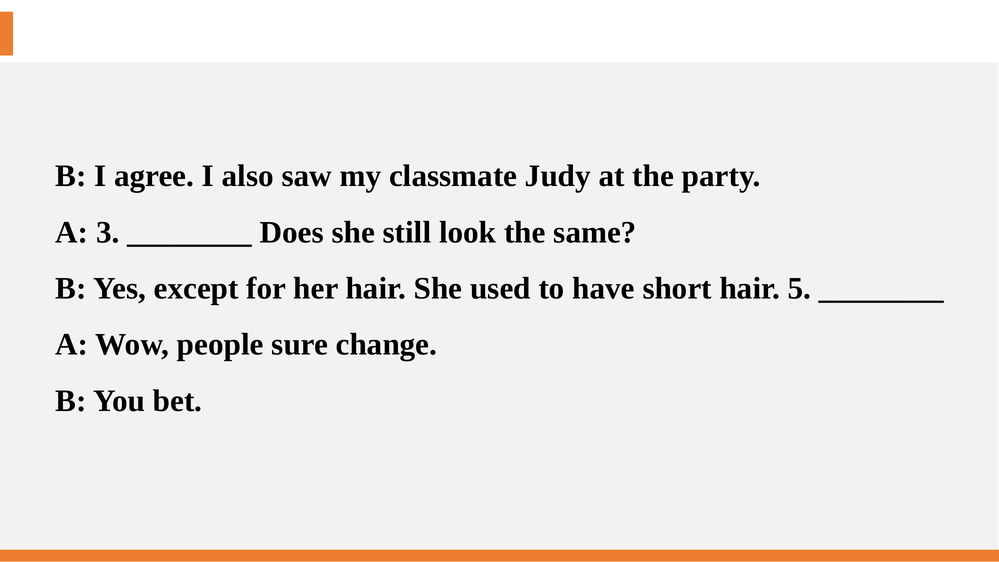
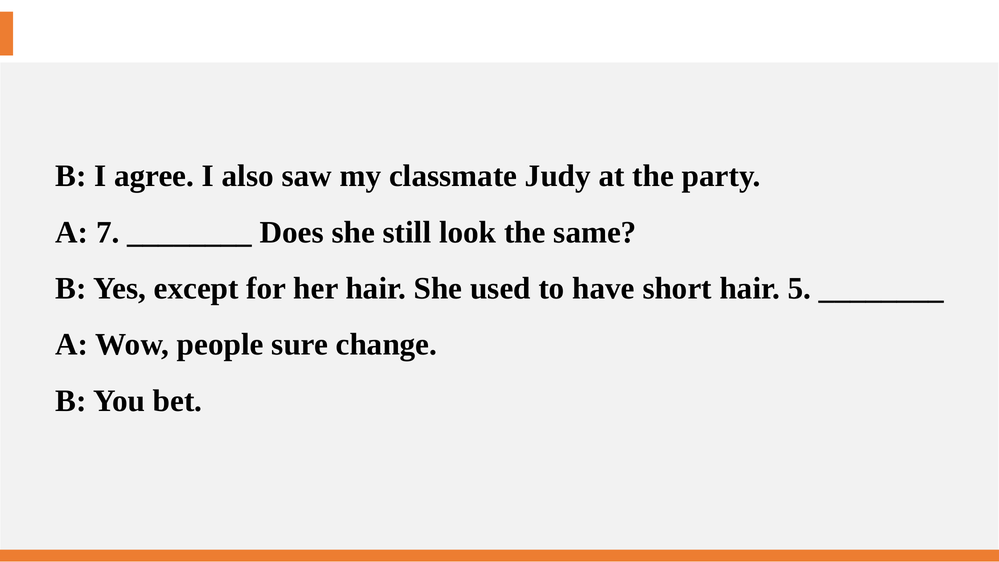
3: 3 -> 7
